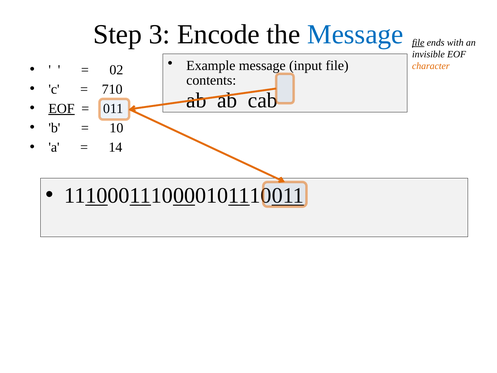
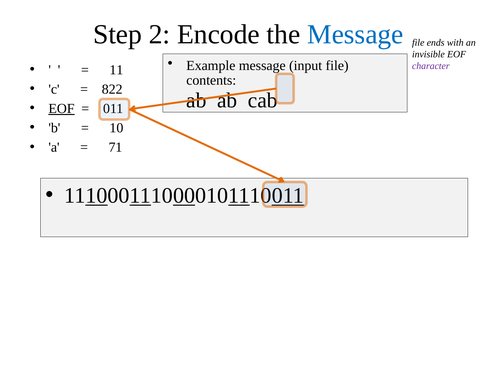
3: 3 -> 2
file at (418, 43) underline: present -> none
character colour: orange -> purple
02: 02 -> 11
710: 710 -> 822
14: 14 -> 71
